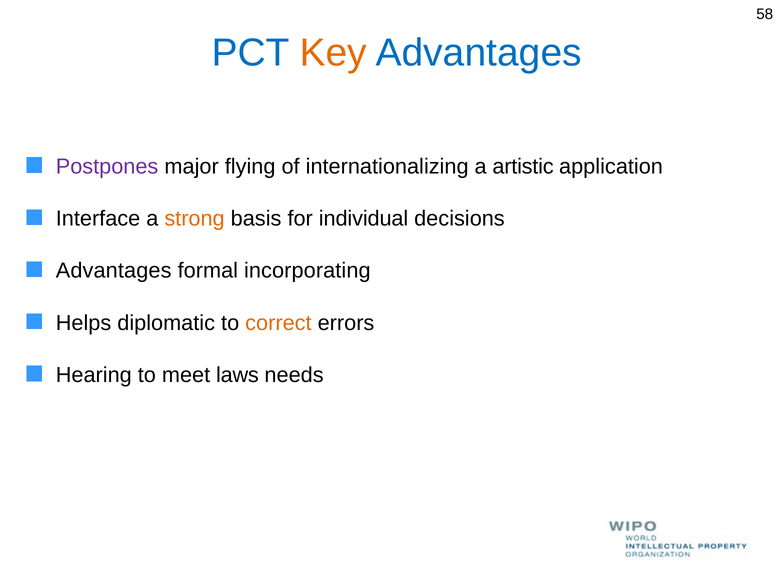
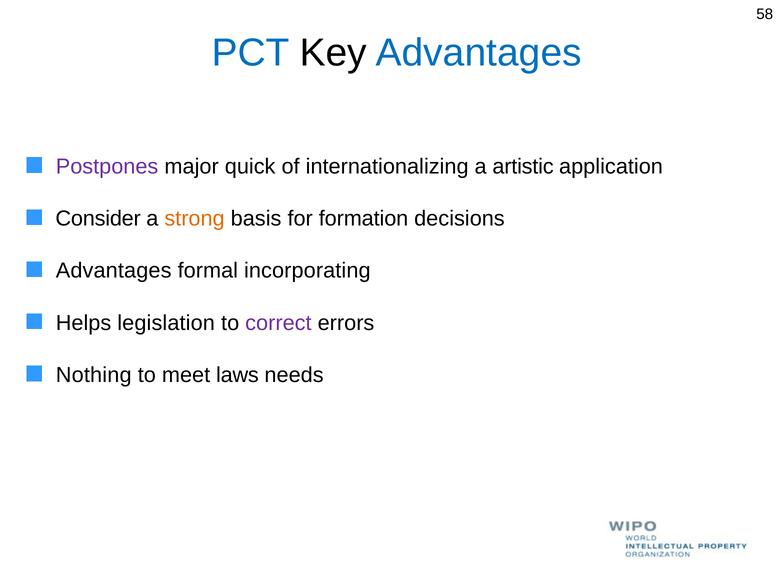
Key colour: orange -> black
flying: flying -> quick
Interface: Interface -> Consider
individual: individual -> formation
diplomatic: diplomatic -> legislation
correct colour: orange -> purple
Hearing: Hearing -> Nothing
